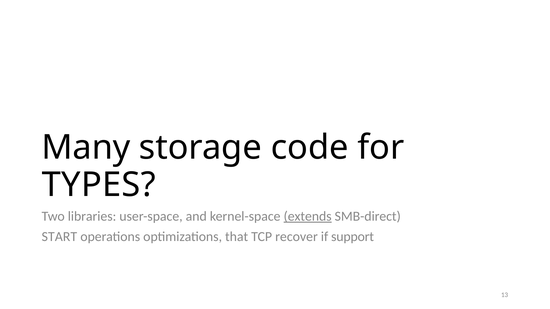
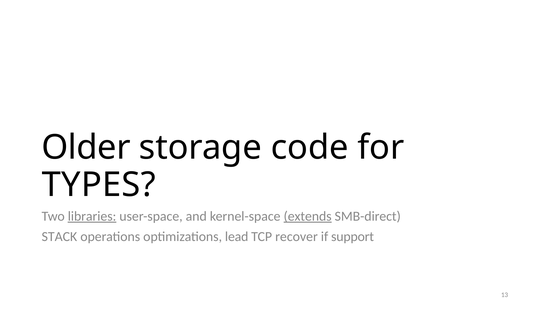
Many: Many -> Older
libraries underline: none -> present
START: START -> STACK
that: that -> lead
